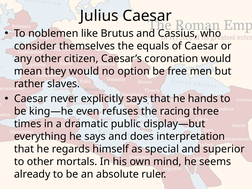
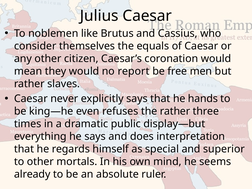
option: option -> report
the racing: racing -> rather
